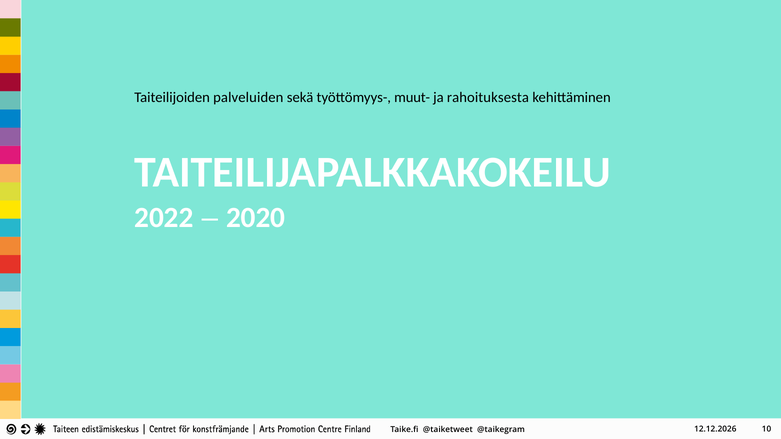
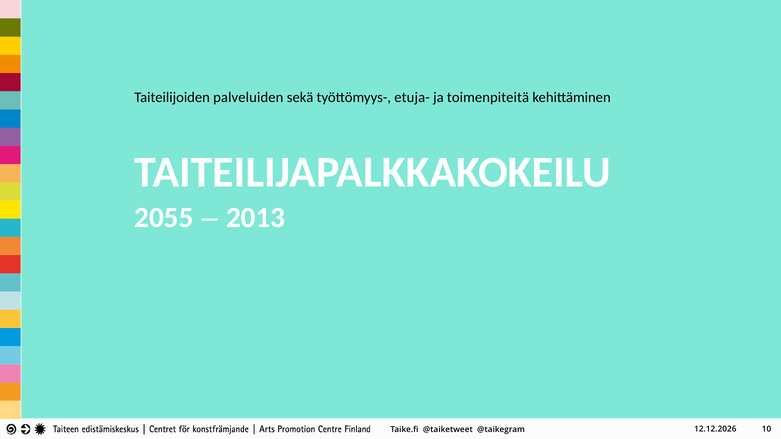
muut-: muut- -> etuja-
rahoituksesta: rahoituksesta -> toimenpiteitä
2022: 2022 -> 2055
2020: 2020 -> 2013
